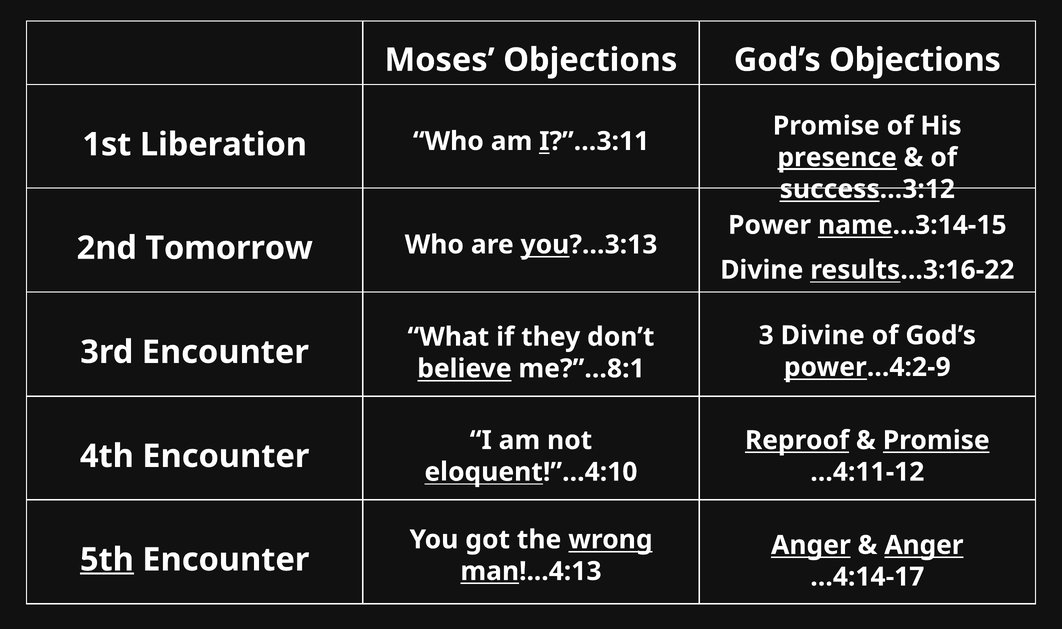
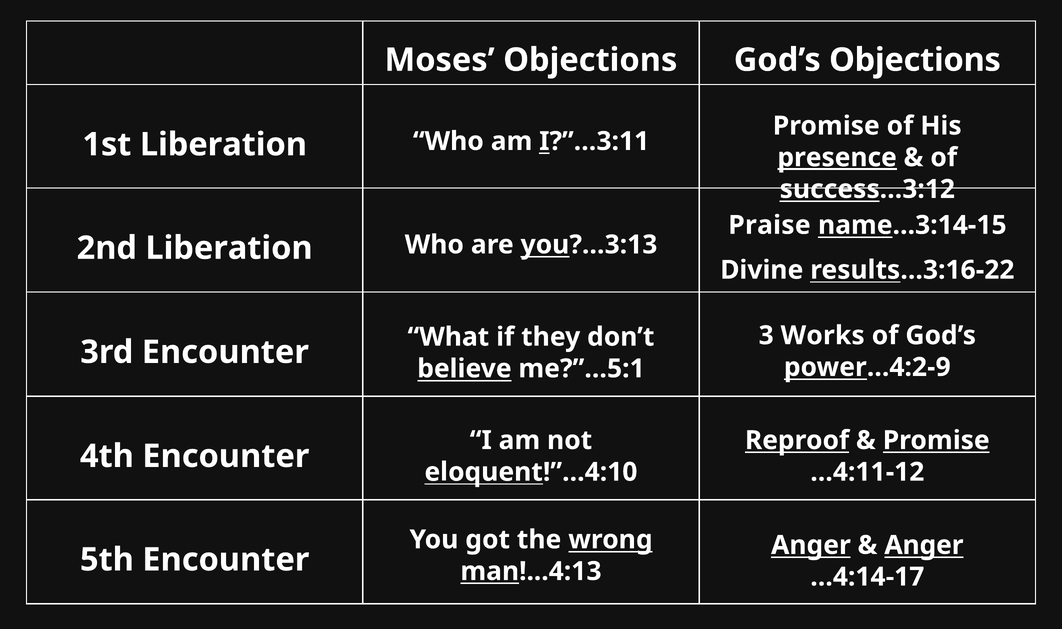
Power: Power -> Praise
2nd Tomorrow: Tomorrow -> Liberation
3 Divine: Divine -> Works
me?”…8:1: me?”…8:1 -> me?”…5:1
5th underline: present -> none
